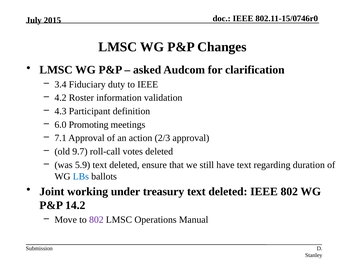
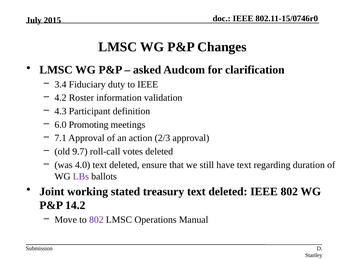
5.9: 5.9 -> 4.0
LBs colour: blue -> purple
under: under -> stated
